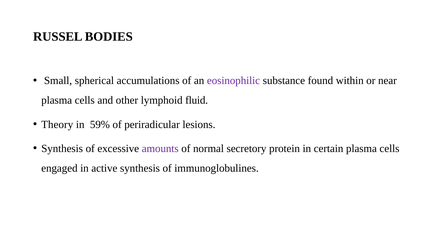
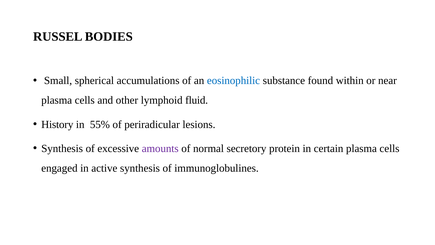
eosinophilic colour: purple -> blue
Theory: Theory -> History
59%: 59% -> 55%
